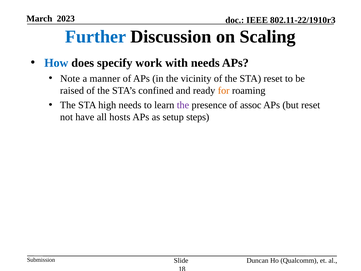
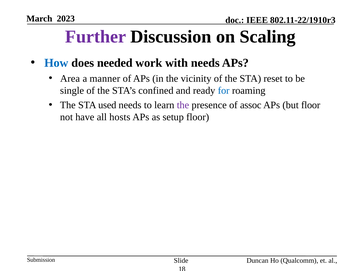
Further colour: blue -> purple
specify: specify -> needed
Note: Note -> Area
raised: raised -> single
for colour: orange -> blue
high: high -> used
but reset: reset -> floor
setup steps: steps -> floor
